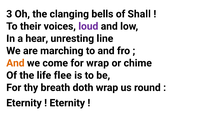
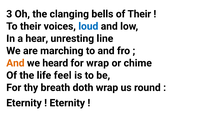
of Shall: Shall -> Their
loud colour: purple -> blue
come: come -> heard
flee: flee -> feel
